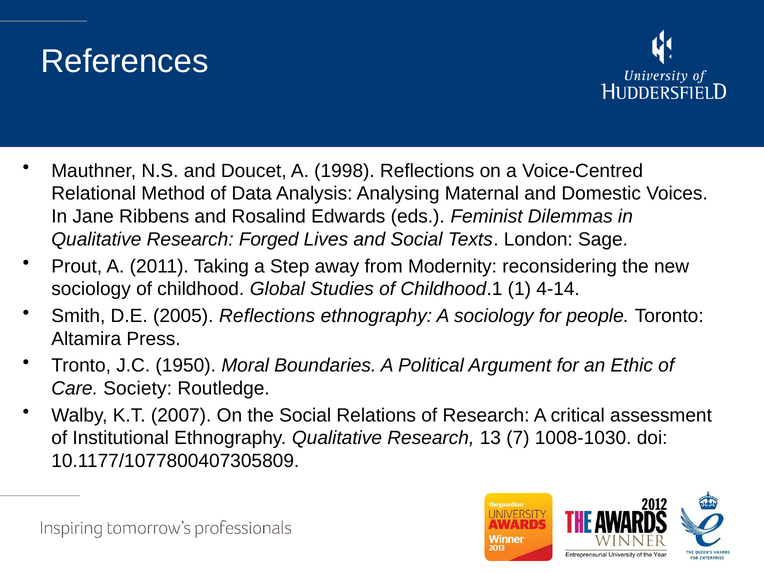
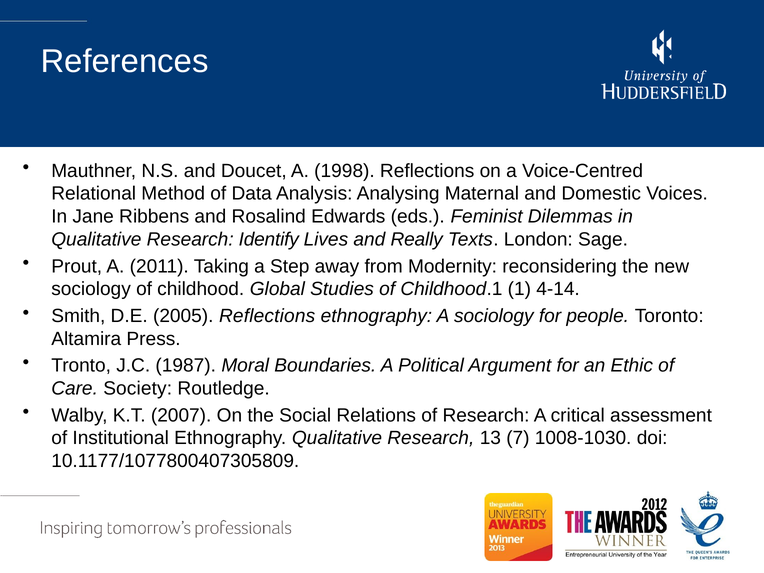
Forged: Forged -> Identify
and Social: Social -> Really
1950: 1950 -> 1987
